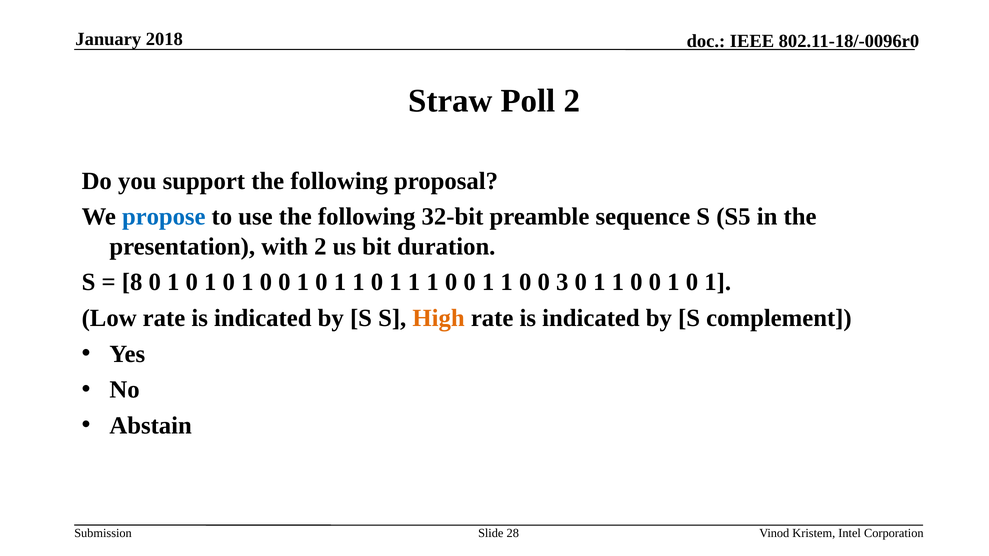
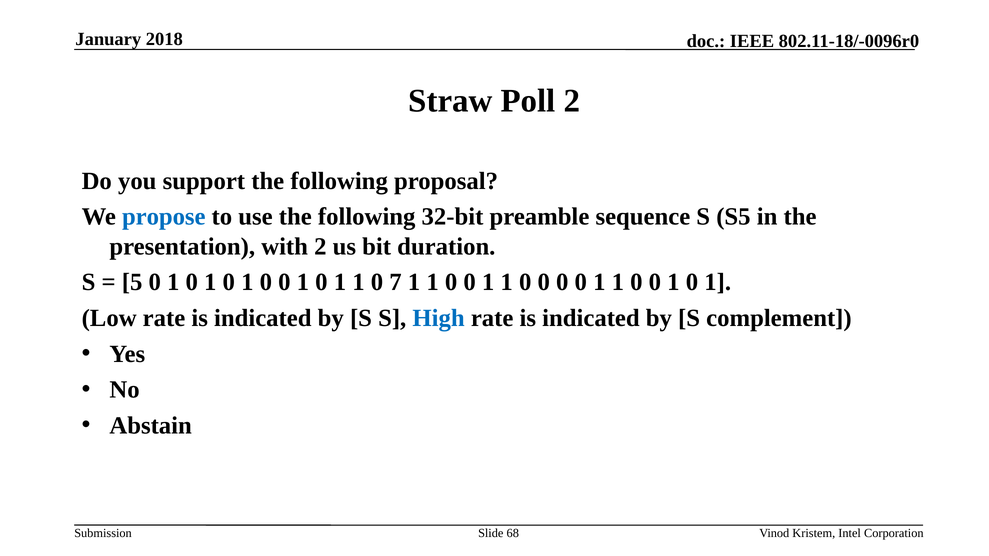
8: 8 -> 5
1 1 0 1: 1 -> 7
1 0 0 3: 3 -> 0
High colour: orange -> blue
28: 28 -> 68
